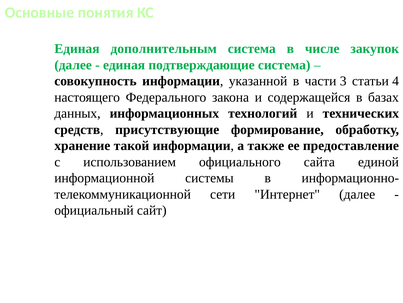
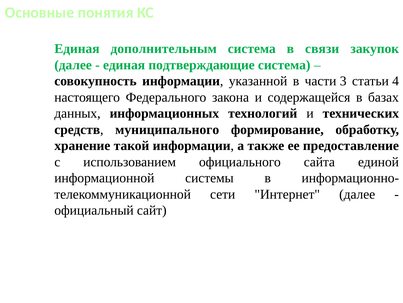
числе: числе -> связи
присутствующие: присутствующие -> муниципального
